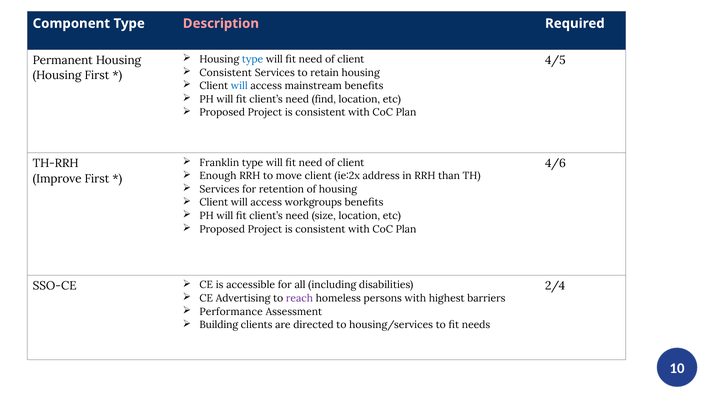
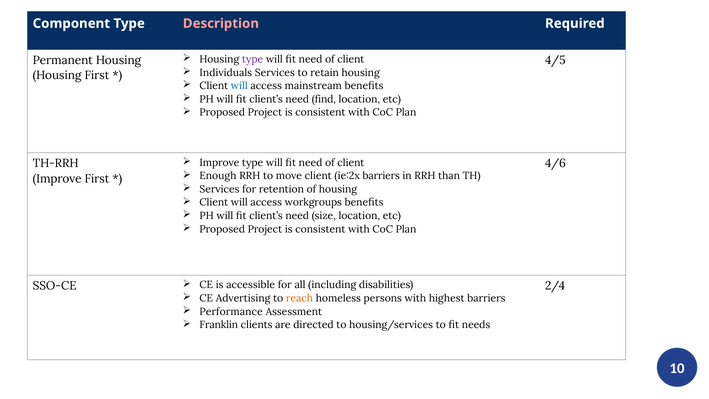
type at (253, 59) colour: blue -> purple
Consistent at (226, 73): Consistent -> Individuals
Franklin at (219, 163): Franklin -> Improve
ie:2x address: address -> barriers
reach colour: purple -> orange
Building: Building -> Franklin
